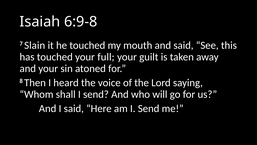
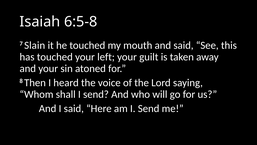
6:9-8: 6:9-8 -> 6:5-8
full: full -> left
